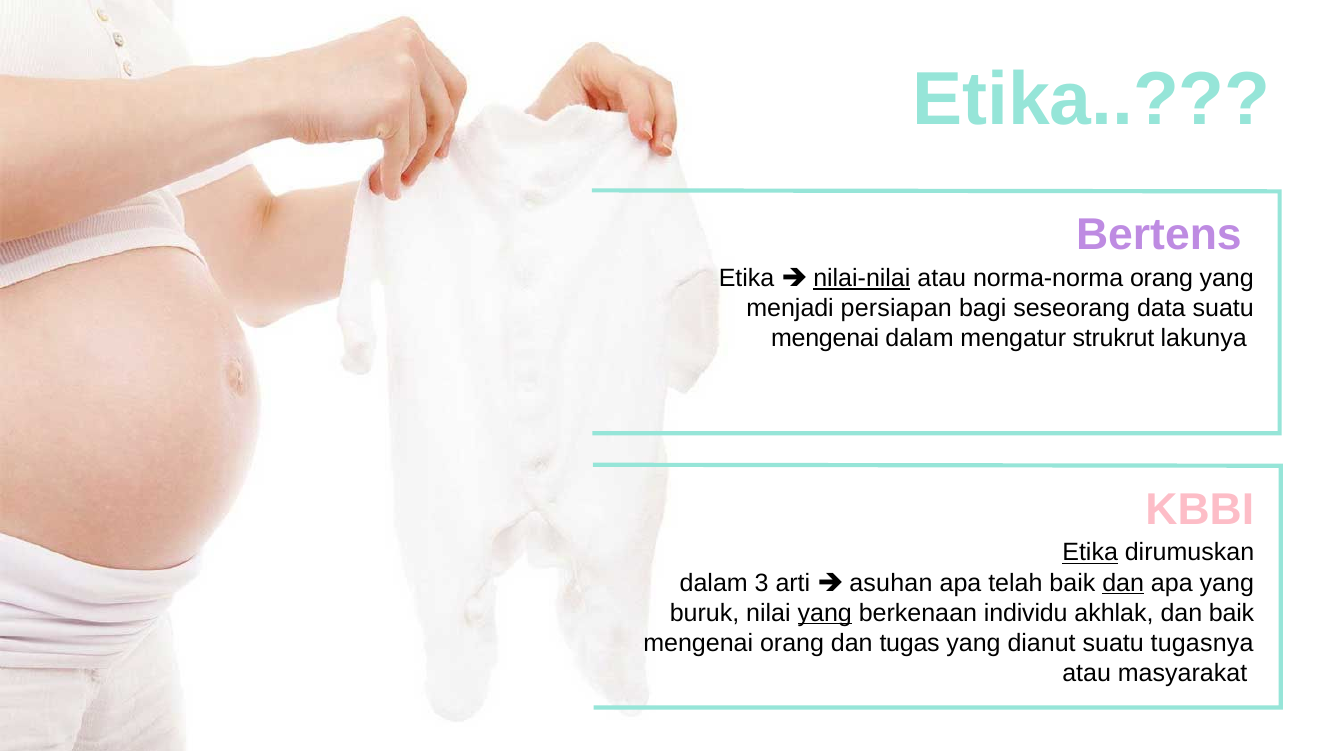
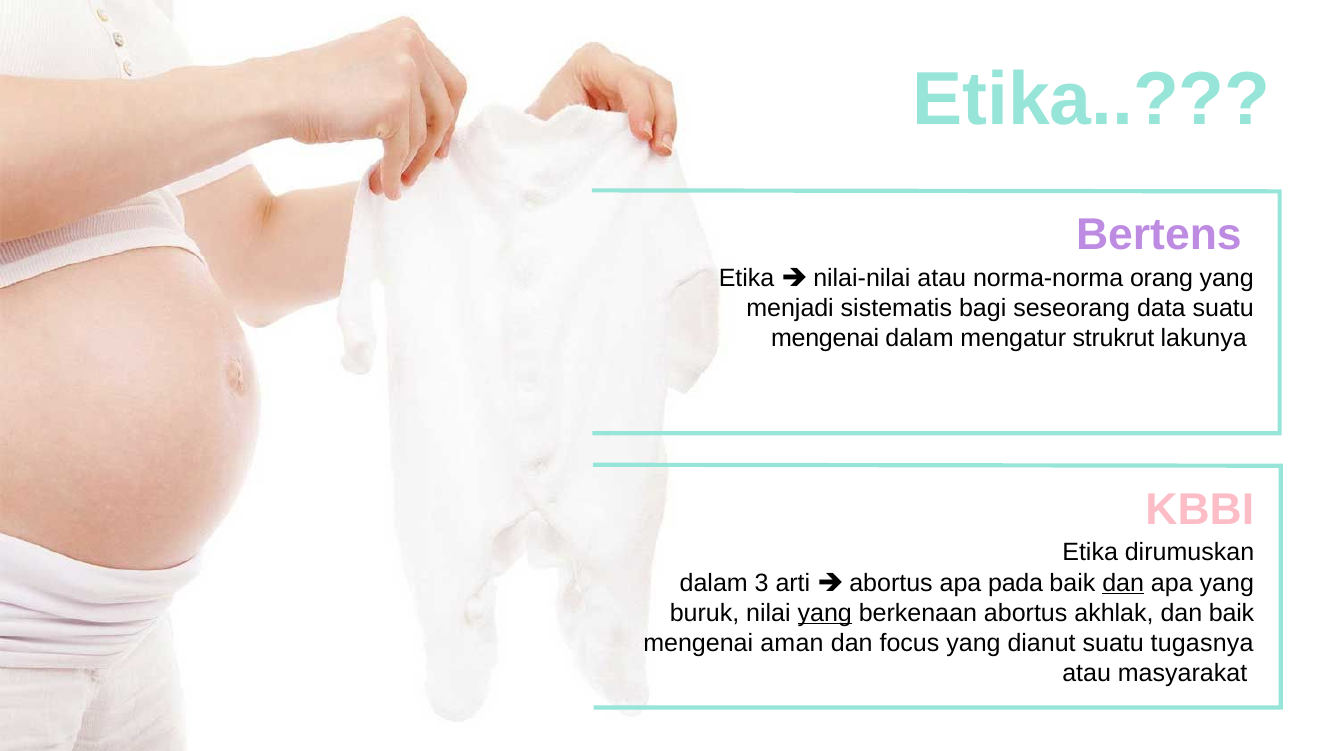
nilai-nilai underline: present -> none
persiapan: persiapan -> sistematis
Etika at (1090, 553) underline: present -> none
asuhan at (891, 583): asuhan -> abortus
telah: telah -> pada
berkenaan individu: individu -> abortus
mengenai orang: orang -> aman
tugas: tugas -> focus
